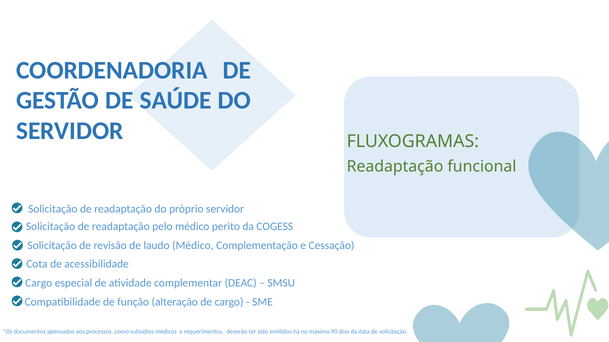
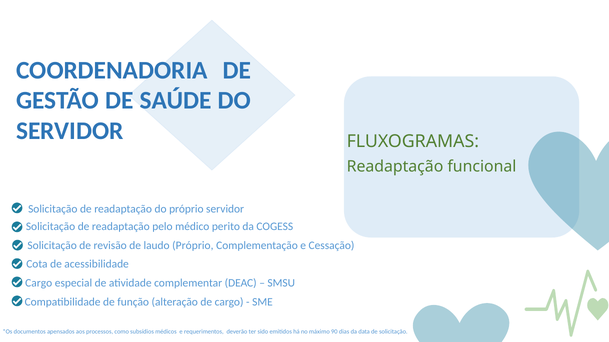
laudo Médico: Médico -> Próprio
